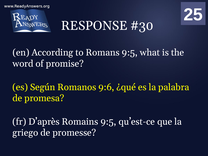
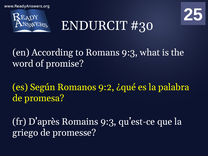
RESPONSE: RESPONSE -> ENDURCIT
Romans 9:5: 9:5 -> 9:3
9:6: 9:6 -> 9:2
Romains 9:5: 9:5 -> 9:3
